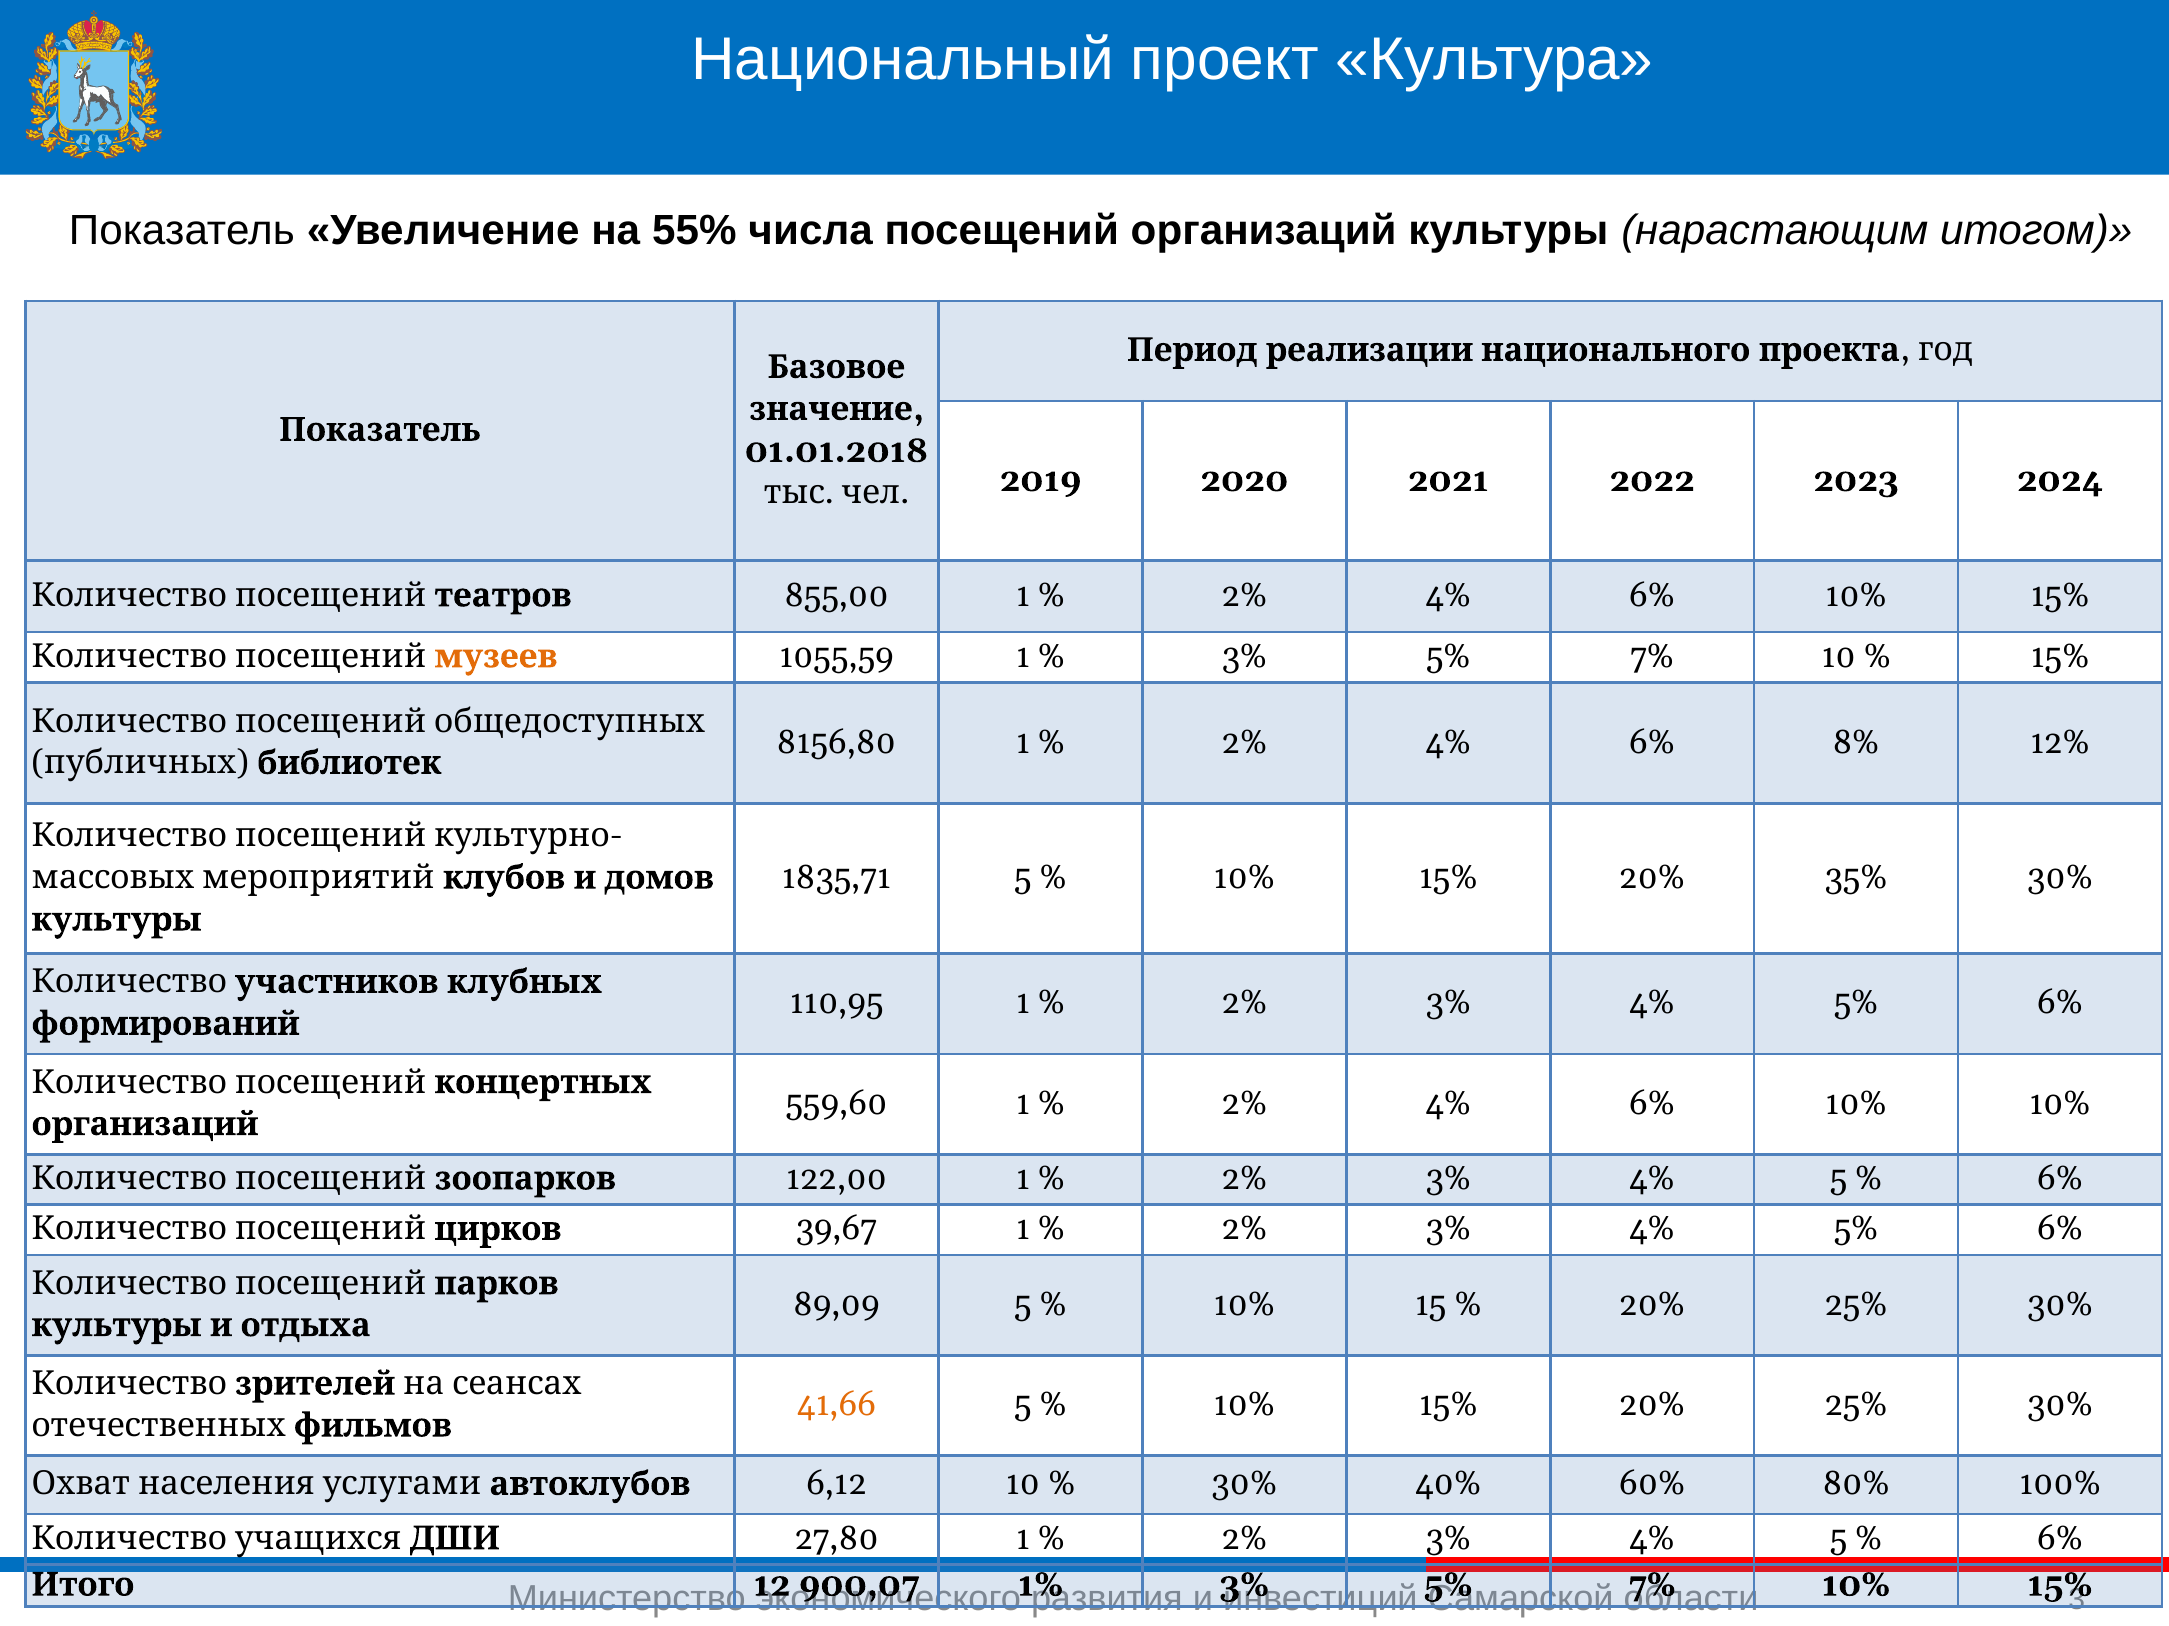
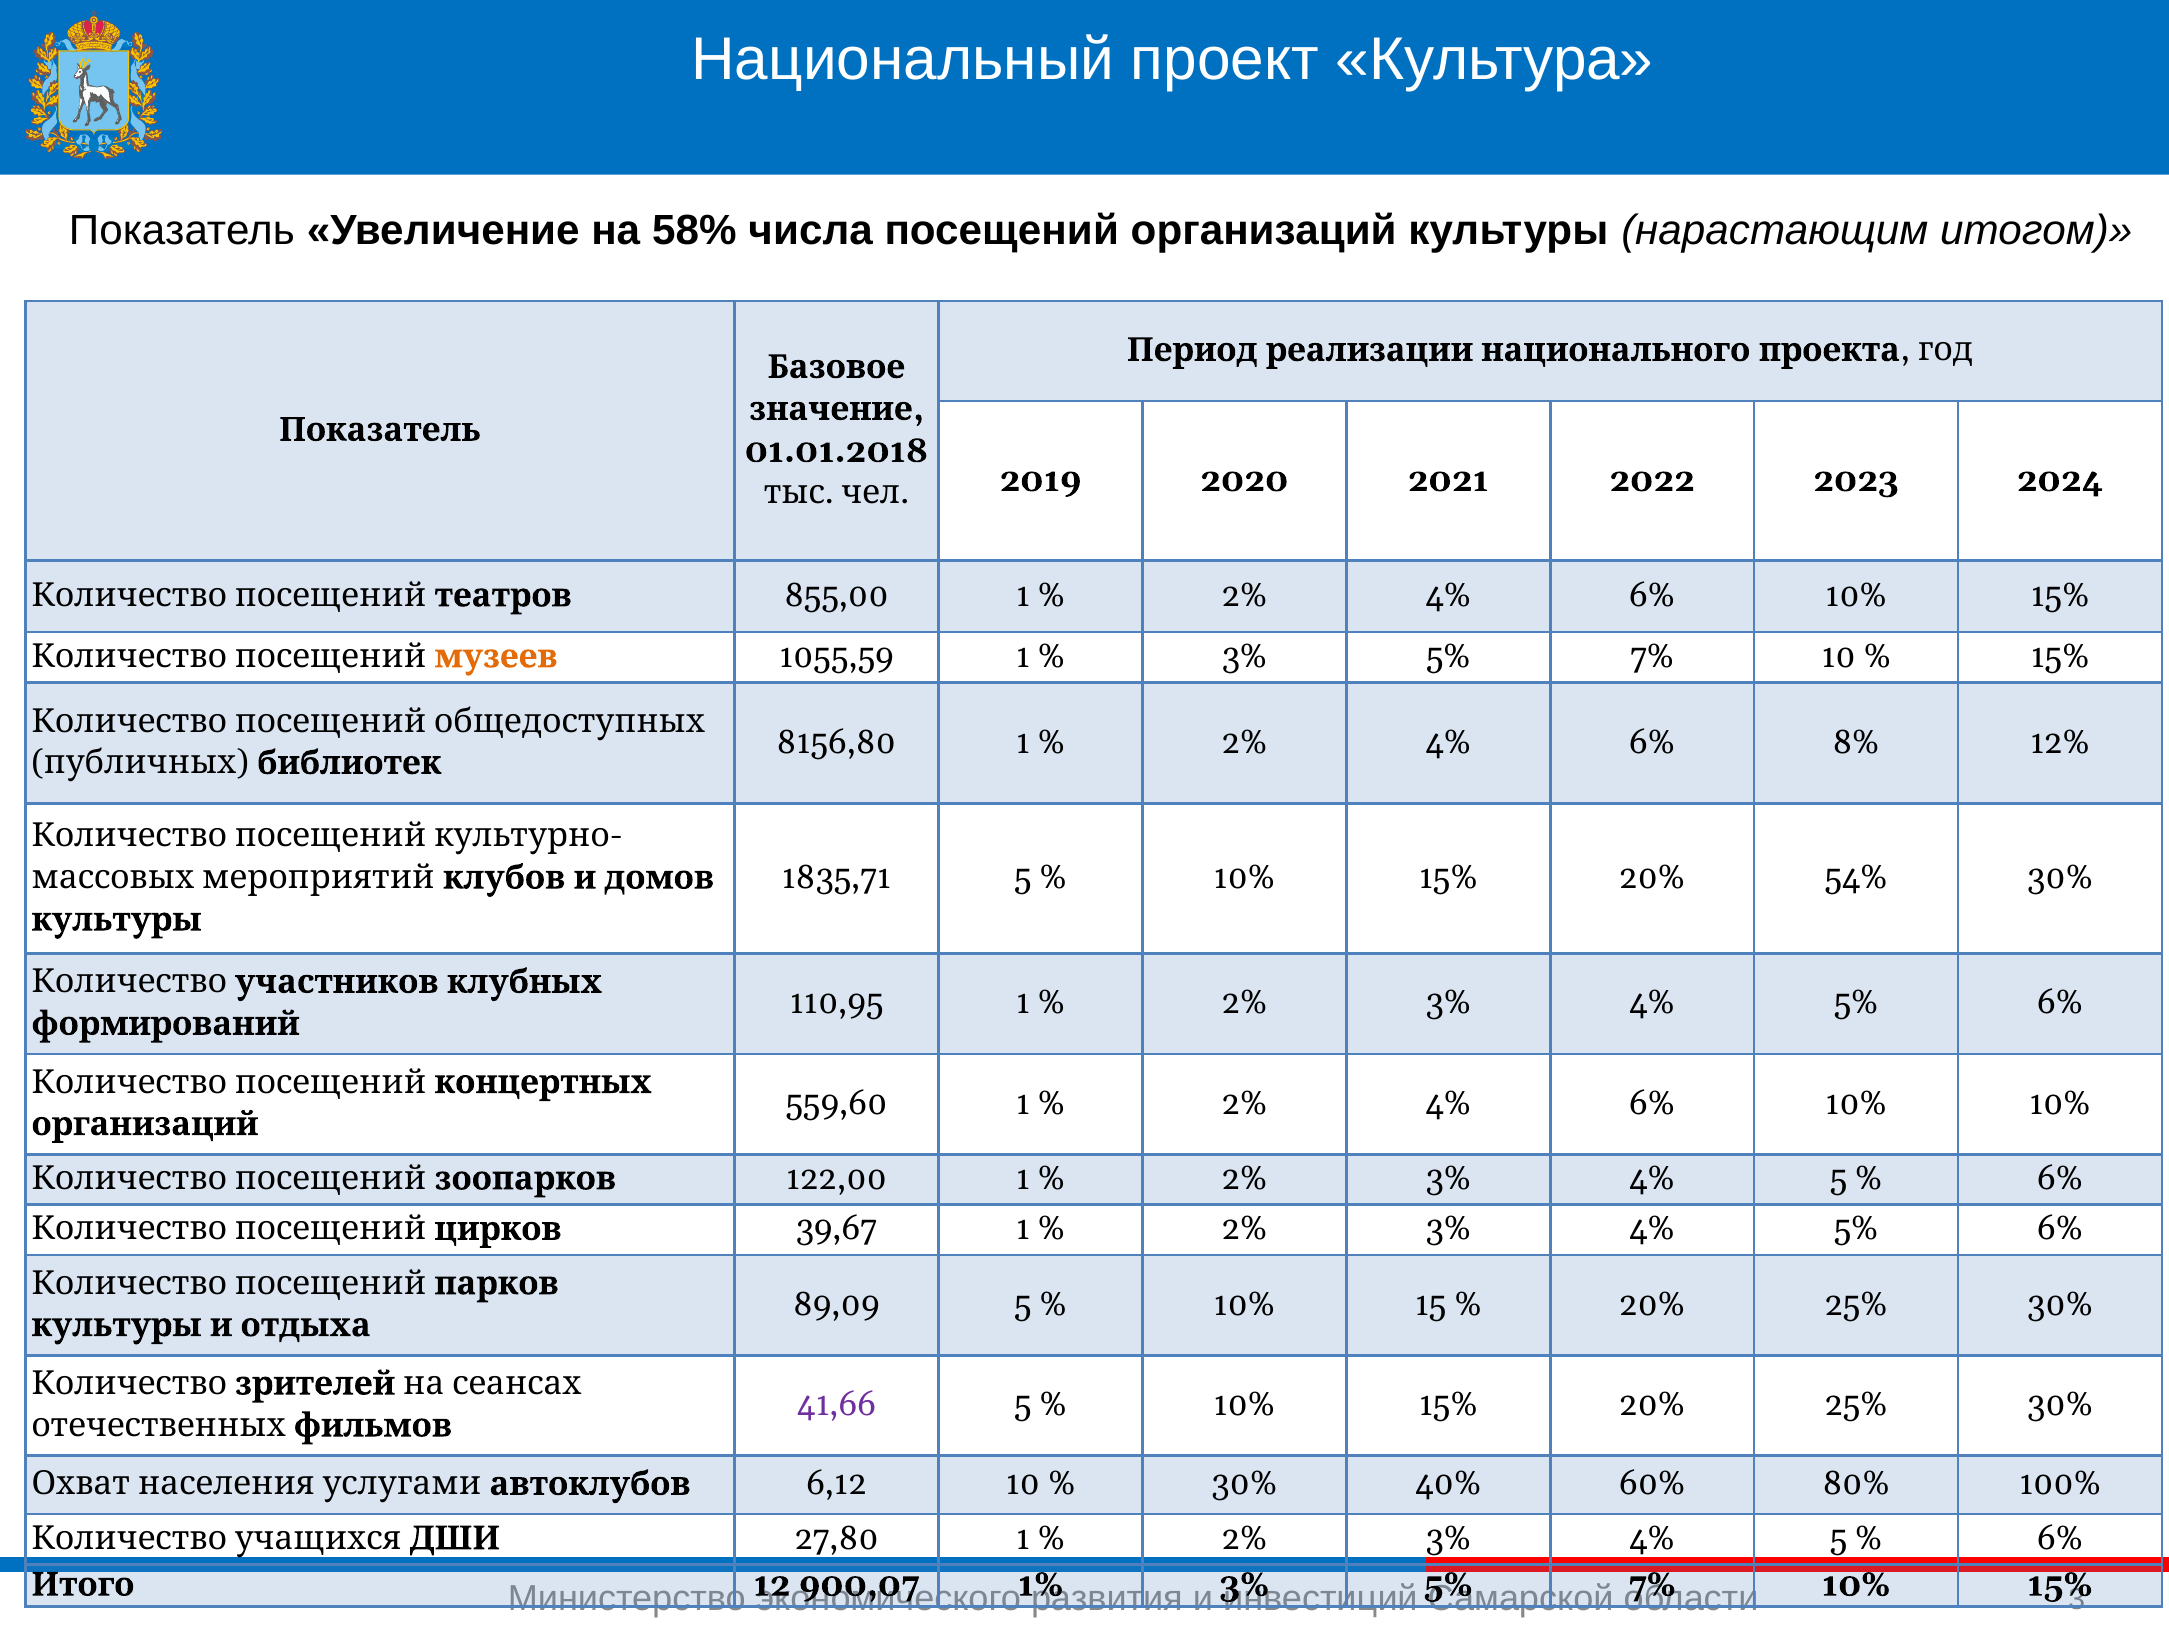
55%: 55% -> 58%
35%: 35% -> 54%
41,66 colour: orange -> purple
